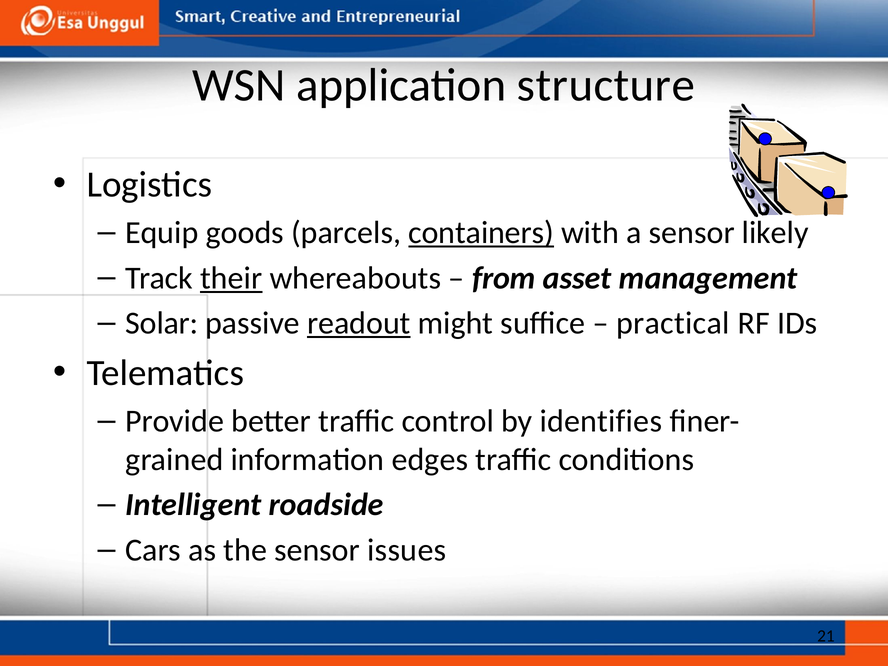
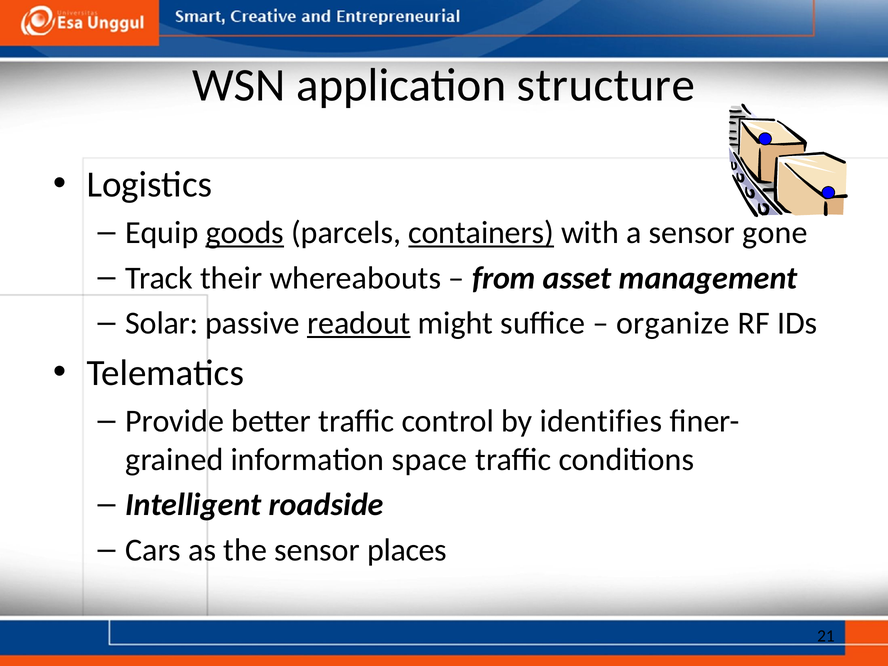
goods underline: none -> present
likely: likely -> gone
their underline: present -> none
practical: practical -> organize
edges: edges -> space
issues: issues -> places
